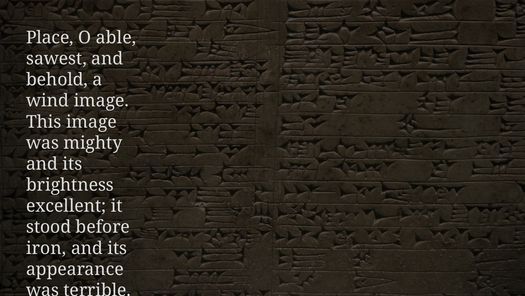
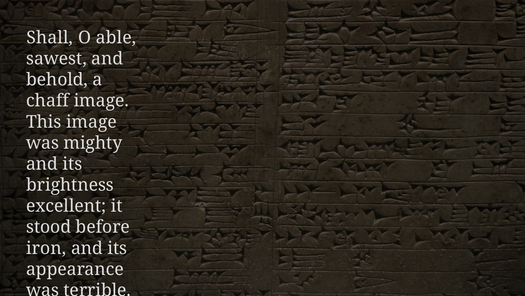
Place: Place -> Shall
wind: wind -> chaff
